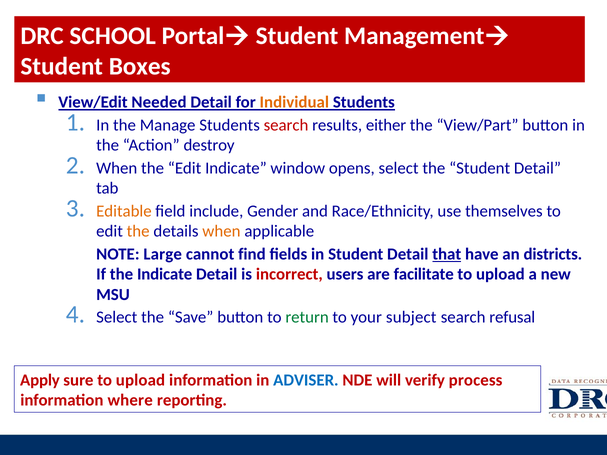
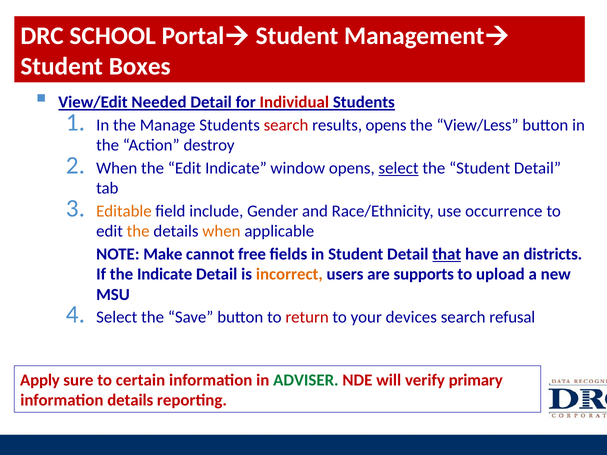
Individual colour: orange -> red
results either: either -> opens
View/Part: View/Part -> View/Less
select at (399, 168) underline: none -> present
themselves: themselves -> occurrence
Large: Large -> Make
find: find -> free
incorrect colour: red -> orange
facilitate: facilitate -> supports
return colour: green -> red
subject: subject -> devices
sure to upload: upload -> certain
ADVISER colour: blue -> green
process: process -> primary
information where: where -> details
